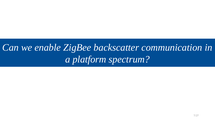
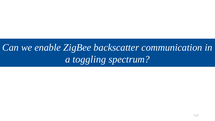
platform: platform -> toggling
